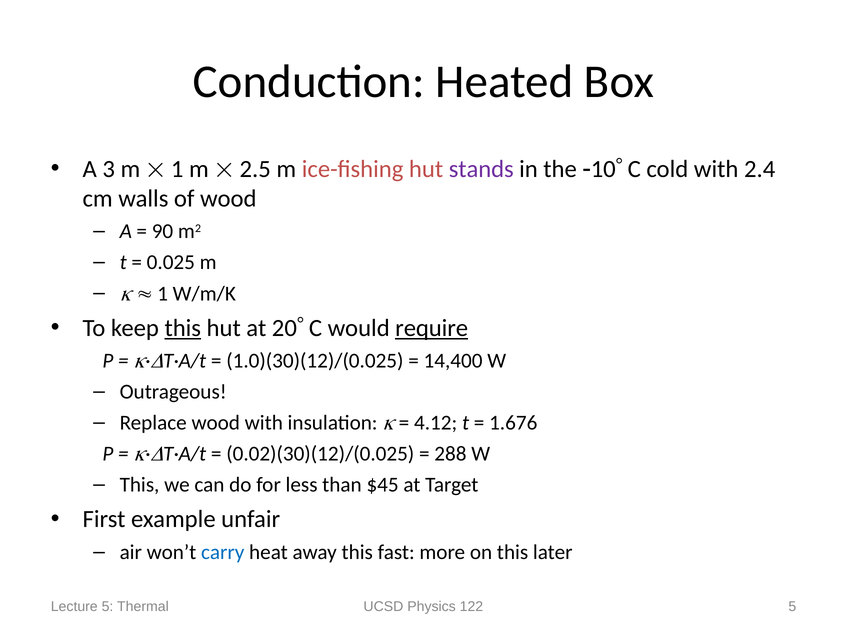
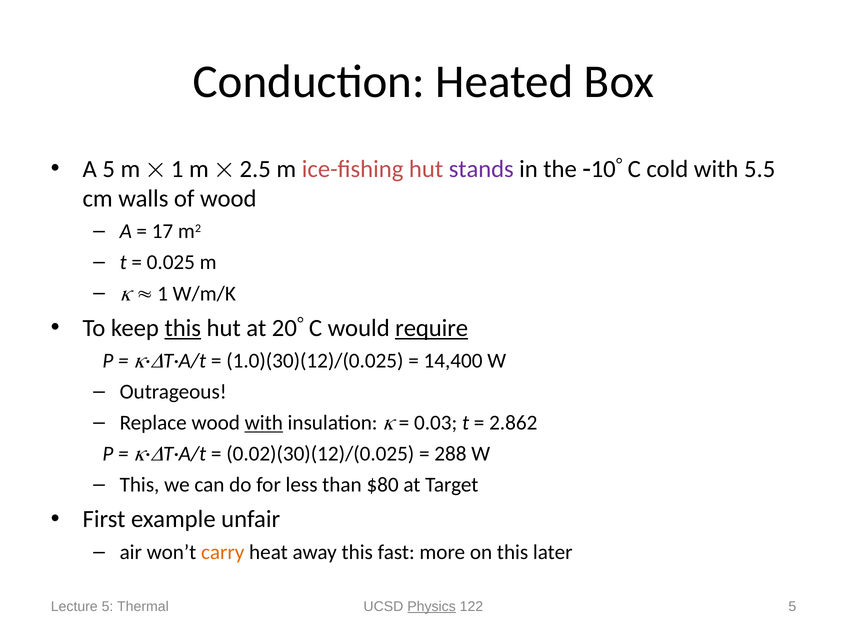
A 3: 3 -> 5
2.4: 2.4 -> 5.5
90: 90 -> 17
with at (264, 423) underline: none -> present
4.12: 4.12 -> 0.03
1.676: 1.676 -> 2.862
$45: $45 -> $80
carry colour: blue -> orange
Physics underline: none -> present
